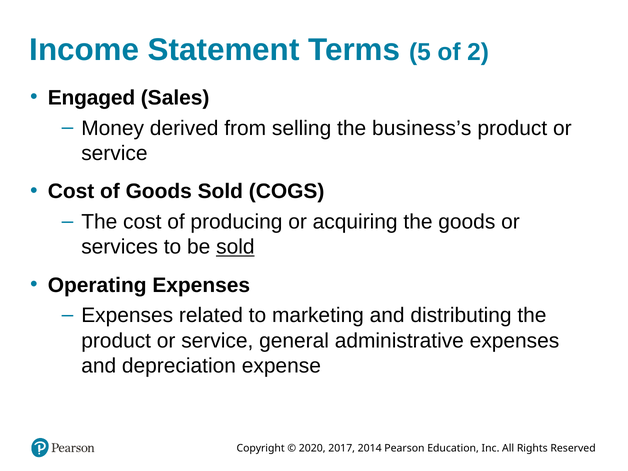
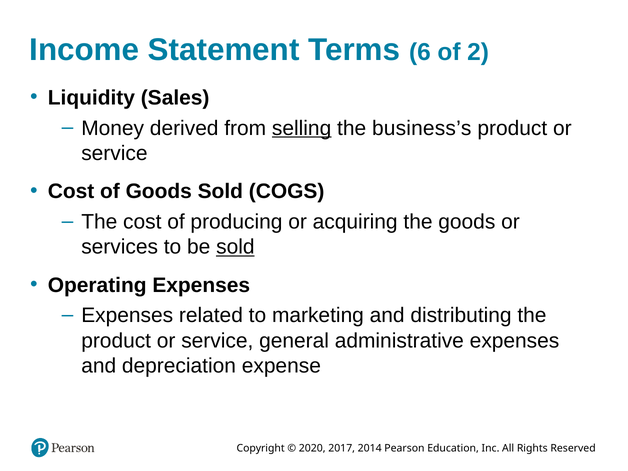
5: 5 -> 6
Engaged: Engaged -> Liquidity
selling underline: none -> present
